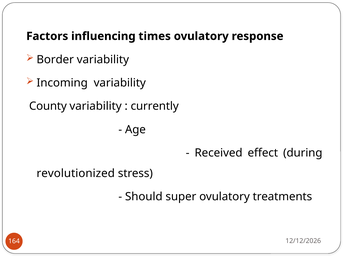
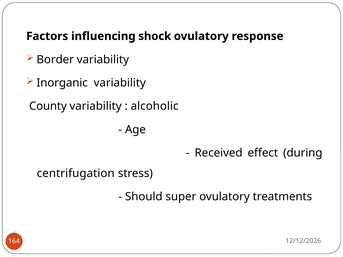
times: times -> shock
Incoming: Incoming -> Inorganic
currently: currently -> alcoholic
revolutionized: revolutionized -> centrifugation
